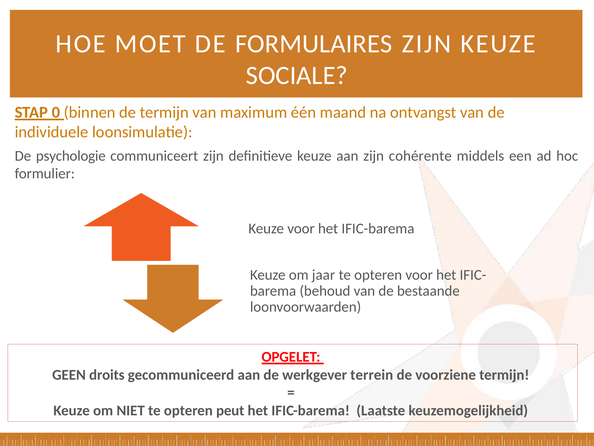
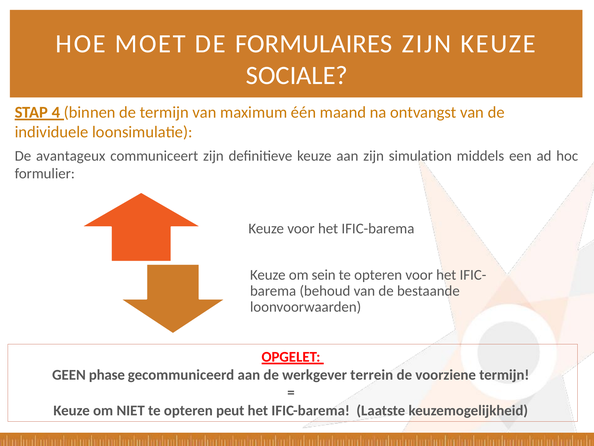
0: 0 -> 4
psychologie: psychologie -> avantageux
cohérente: cohérente -> simulation
jaar: jaar -> sein
droits: droits -> phase
